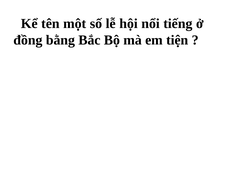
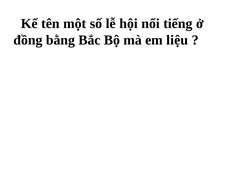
tiện: tiện -> liệu
